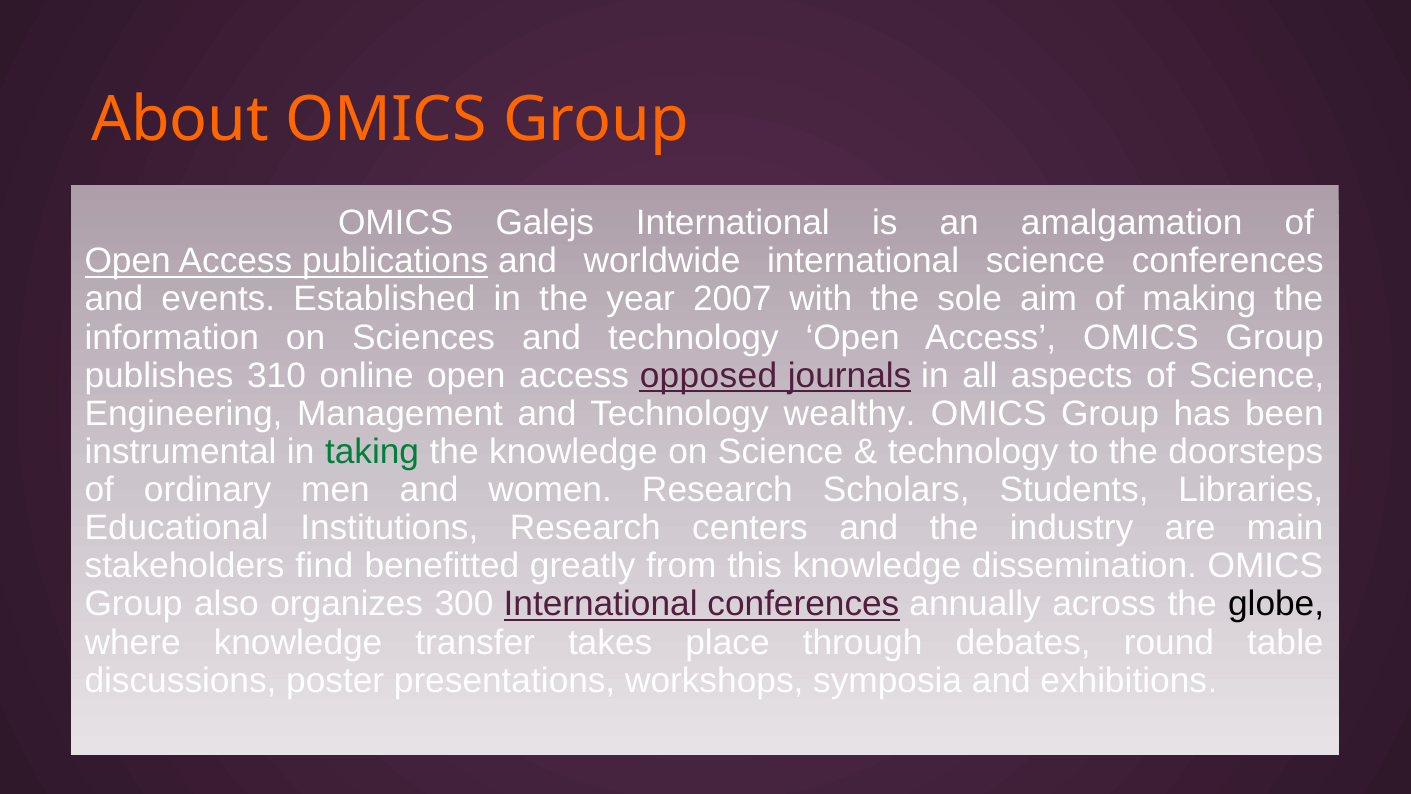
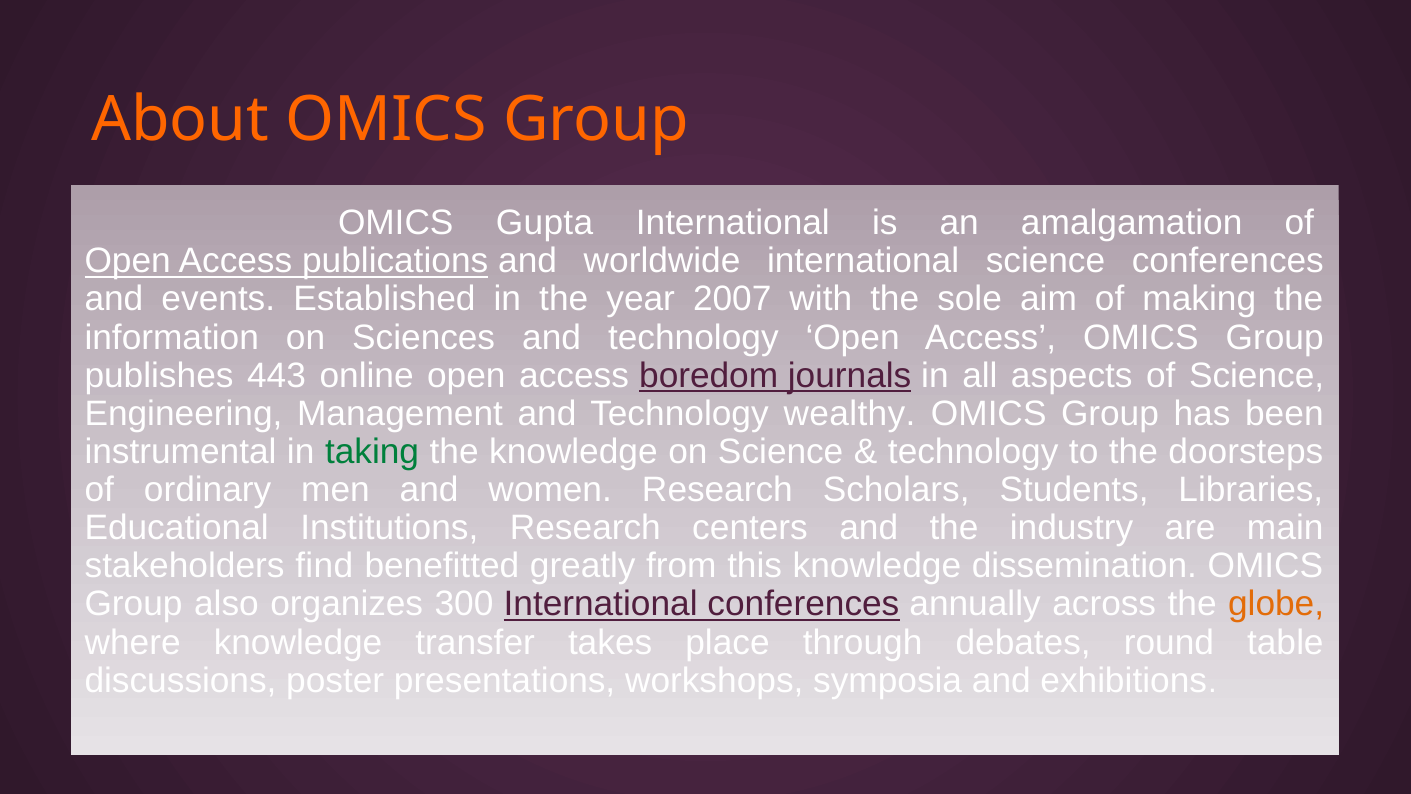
Galejs: Galejs -> Gupta
310: 310 -> 443
opposed: opposed -> boredom
globe colour: black -> orange
